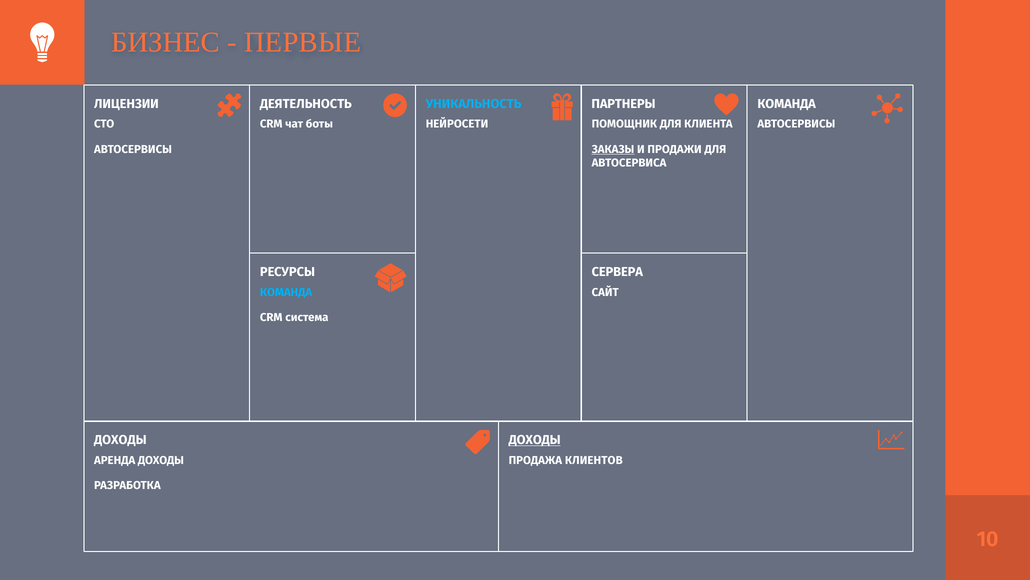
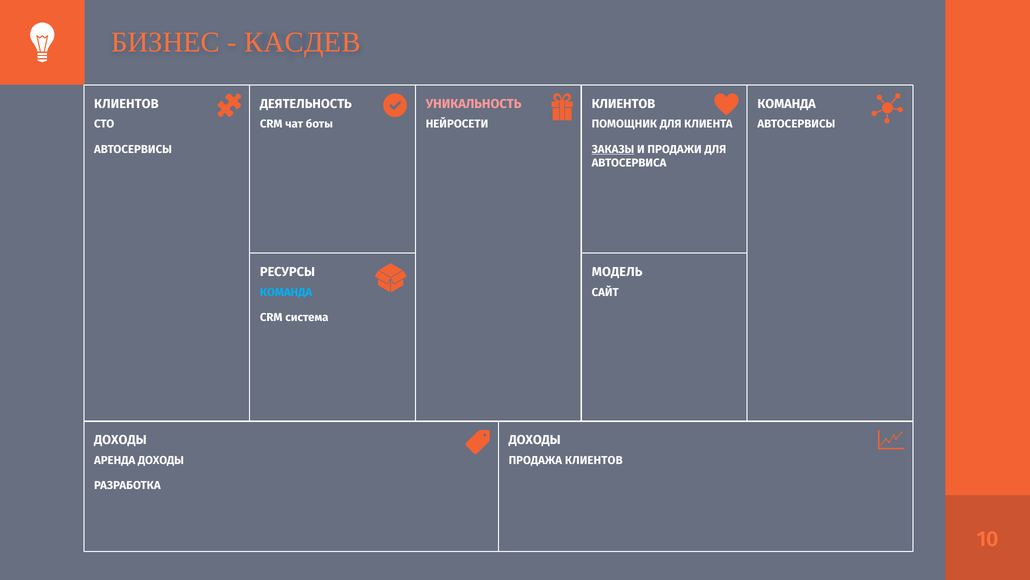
ПЕРВЫЕ: ПЕРВЫЕ -> КАСДЕВ
ЛИЦЕНЗИИ at (126, 104): ЛИЦЕНЗИИ -> КЛИЕНТОВ
УНИКАЛЬНОСТЬ colour: light blue -> pink
ПАРТНЕРЫ at (623, 104): ПАРТНЕРЫ -> КЛИЕНТОВ
СЕРВЕРА: СЕРВЕРА -> МОДЕЛЬ
ДОХОДЫ at (535, 440) underline: present -> none
